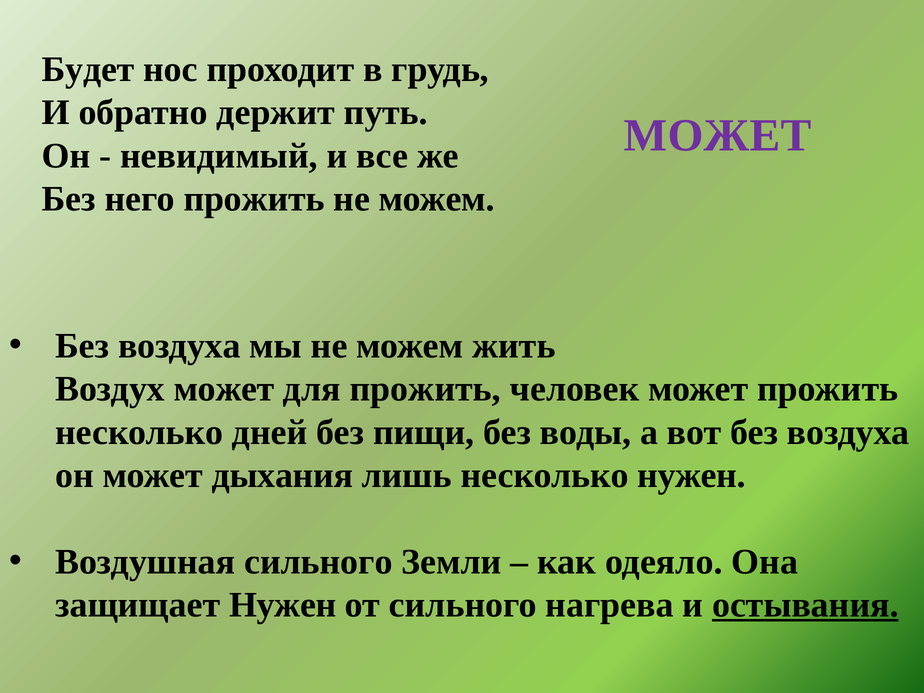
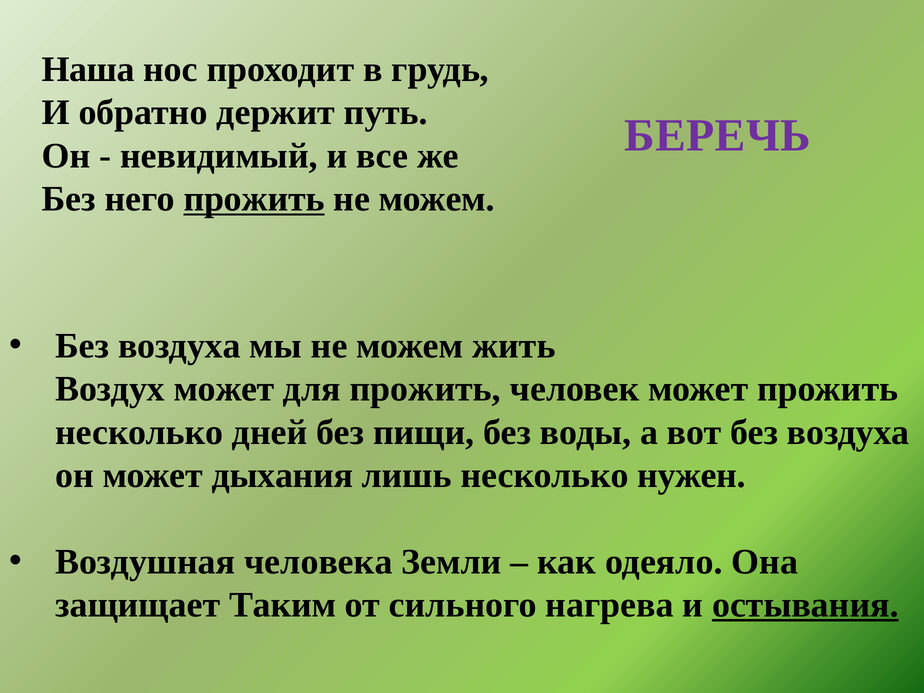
Будет: Будет -> Наша
МОЖЕТ at (718, 135): МОЖЕТ -> БЕРЕЧЬ
прожить at (254, 199) underline: none -> present
Воздушная сильного: сильного -> человека
защищает Нужен: Нужен -> Таким
